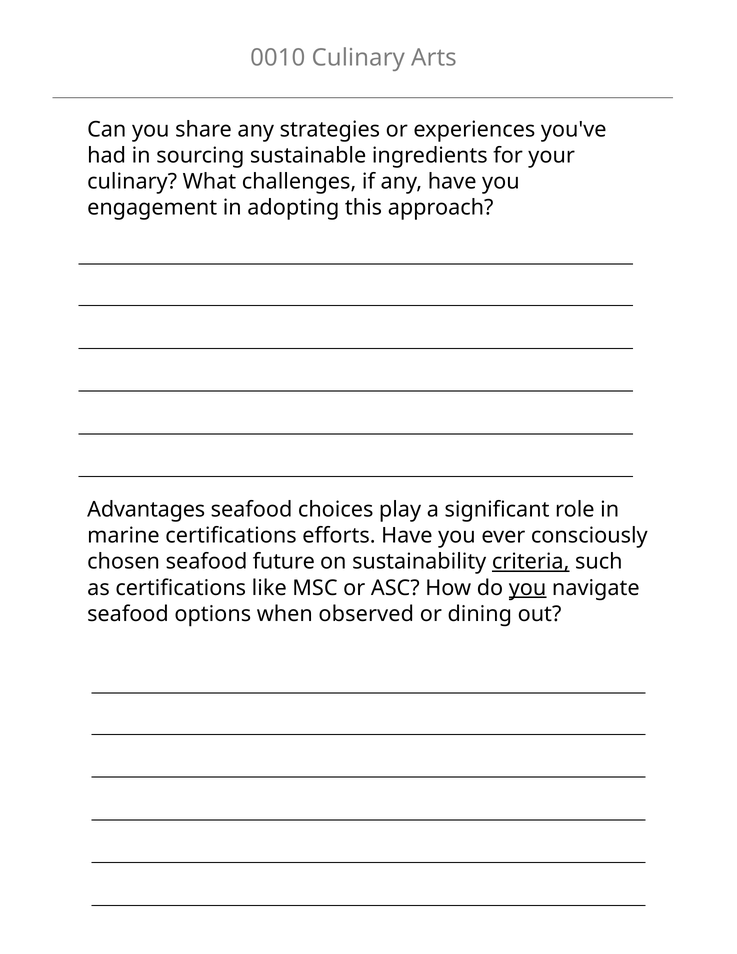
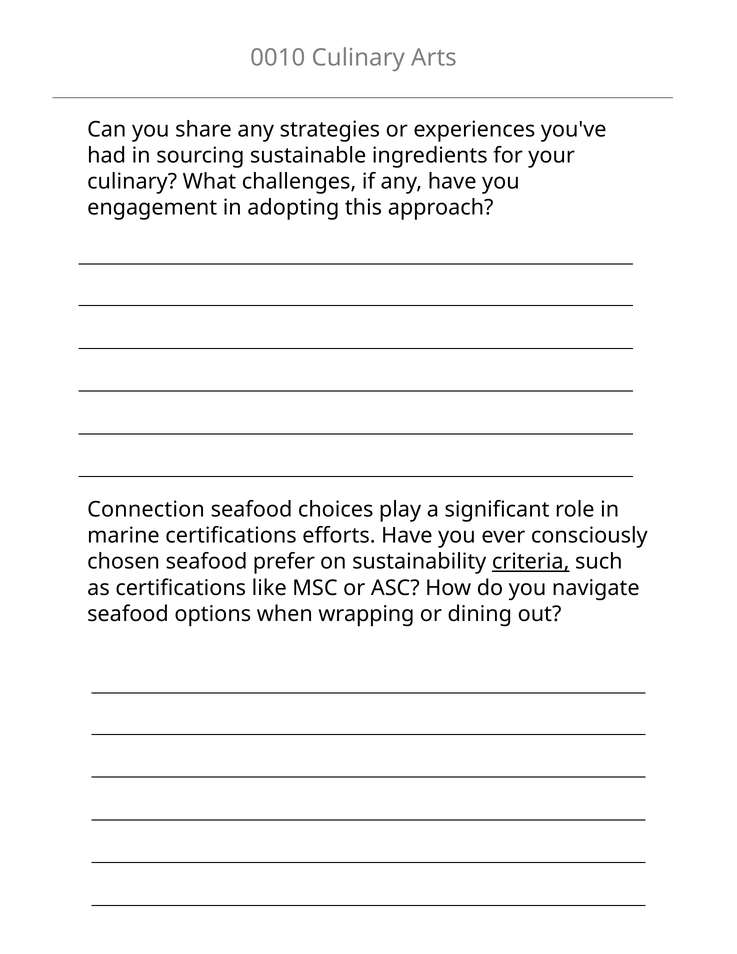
Advantages: Advantages -> Connection
future: future -> prefer
you at (528, 588) underline: present -> none
observed: observed -> wrapping
